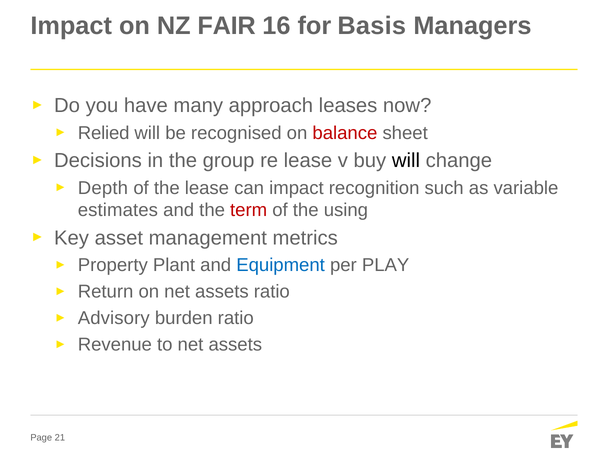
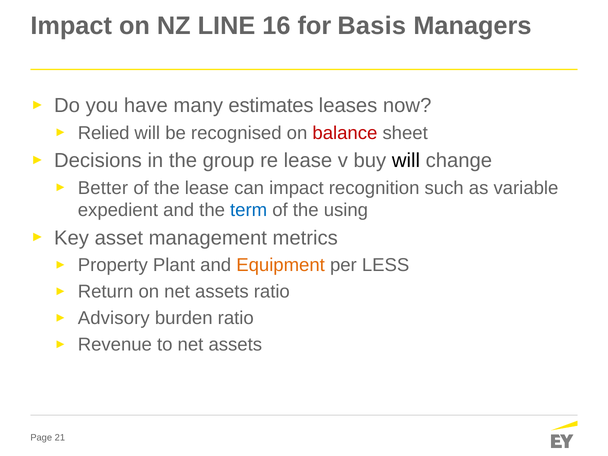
FAIR: FAIR -> LINE
approach: approach -> estimates
Depth: Depth -> Better
estimates: estimates -> expedient
term colour: red -> blue
Equipment colour: blue -> orange
PLAY: PLAY -> LESS
